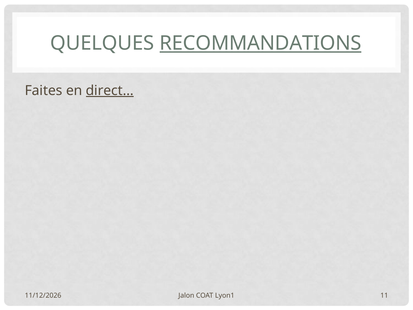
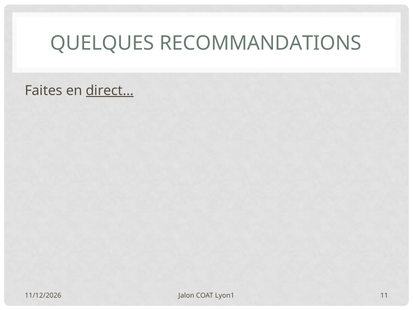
RECOMMANDATIONS underline: present -> none
